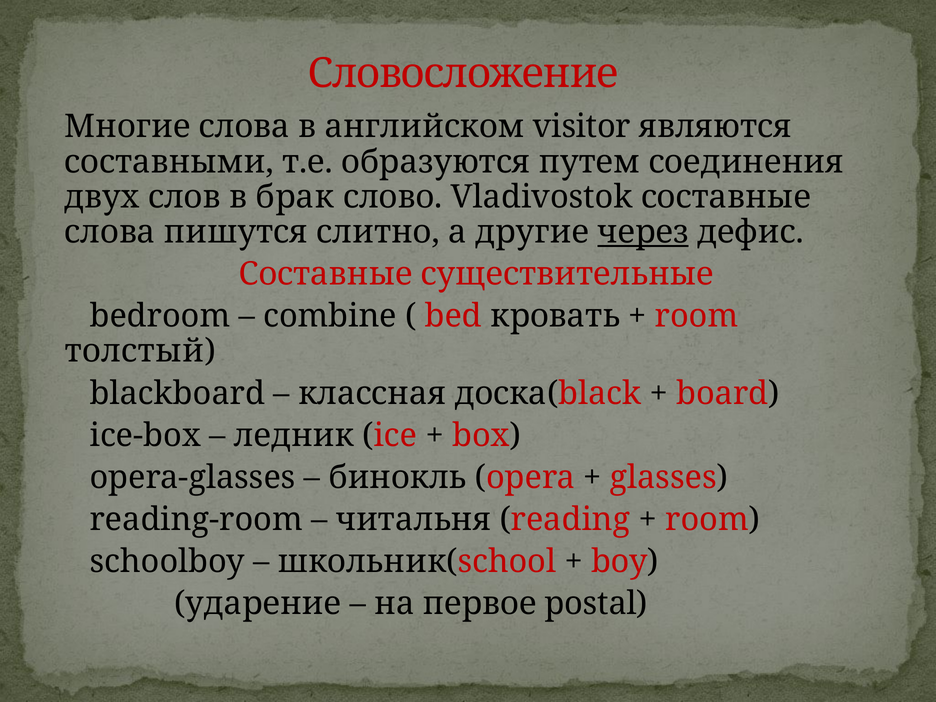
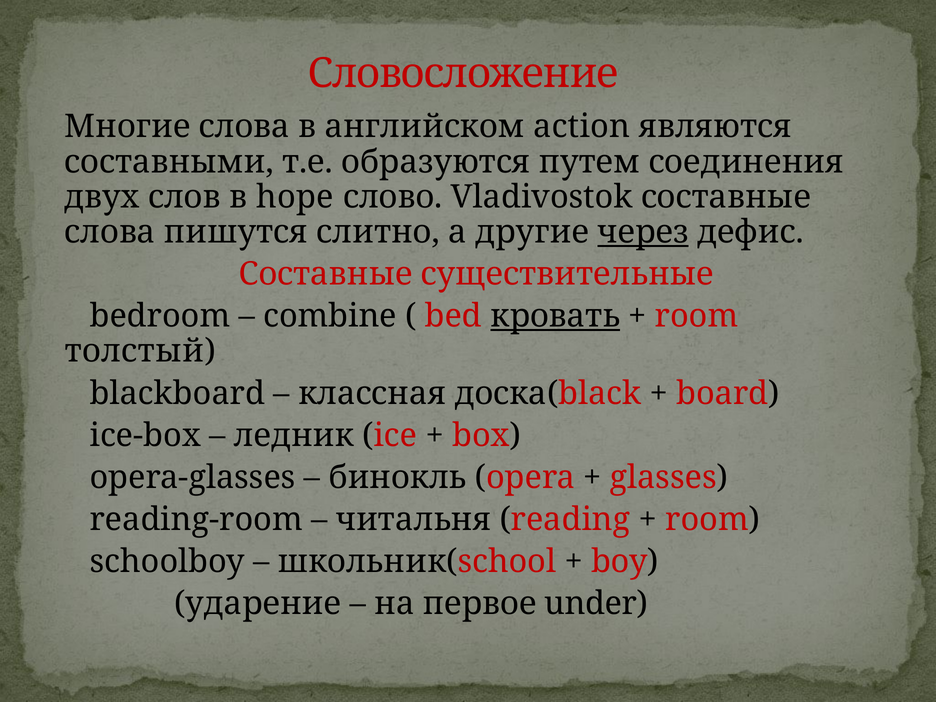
visitor: visitor -> action
брак: брак -> hope
кровать underline: none -> present
postal: postal -> under
